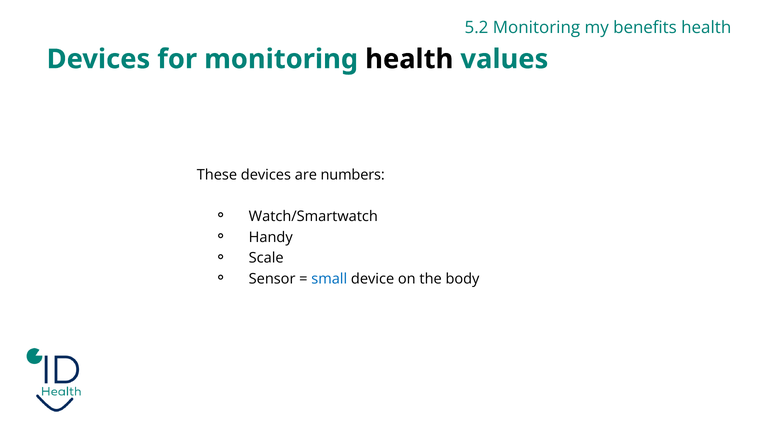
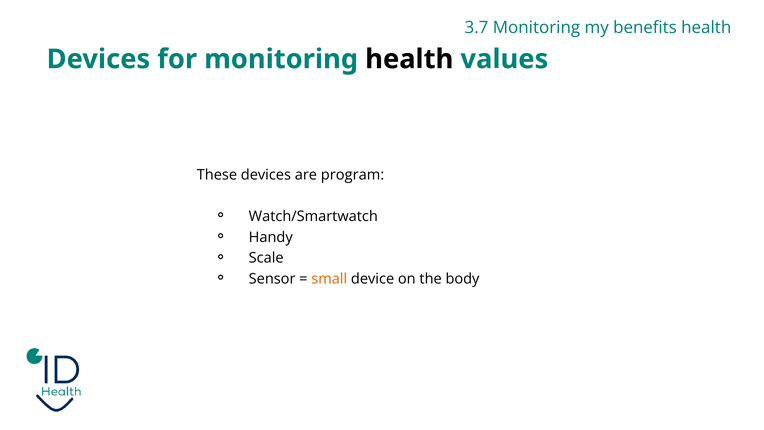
5.2: 5.2 -> 3.7
numbers: numbers -> program
small colour: blue -> orange
